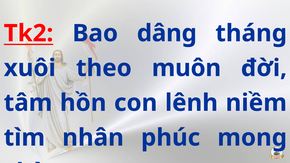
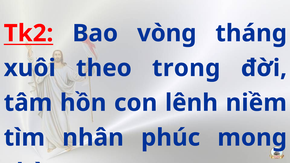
dâng: dâng -> vòng
muôn: muôn -> trong
